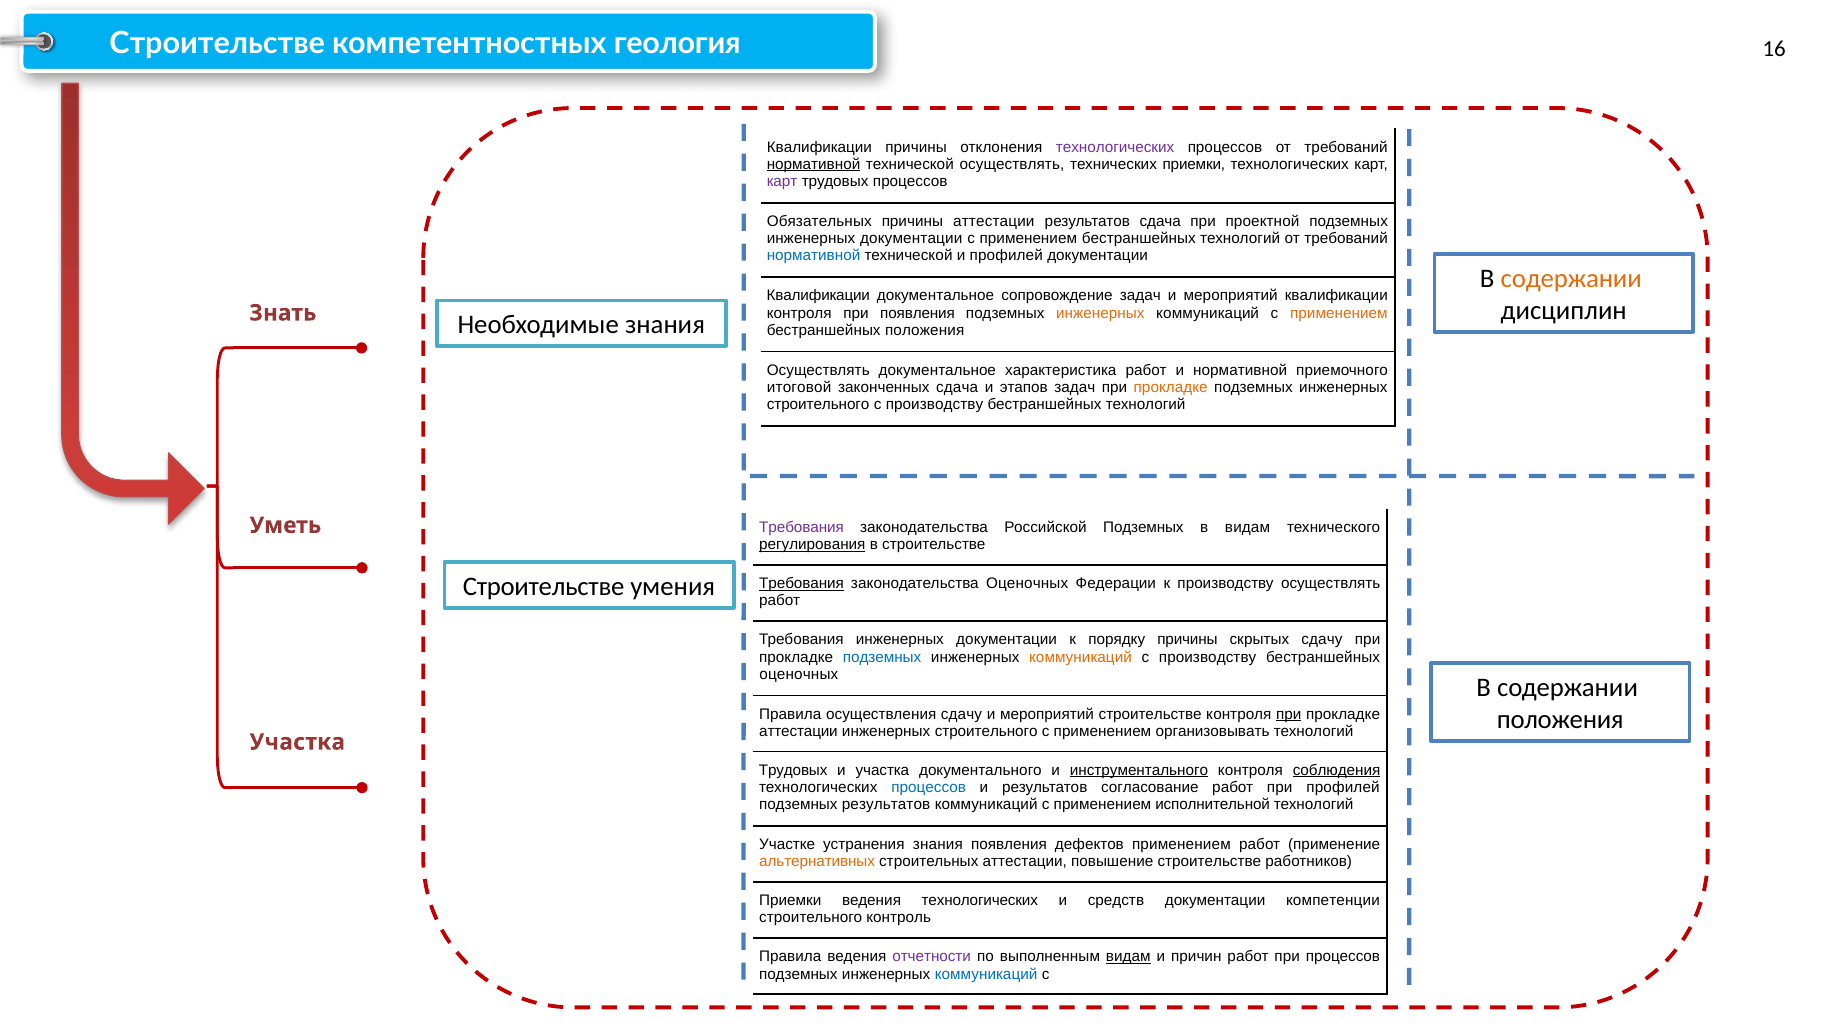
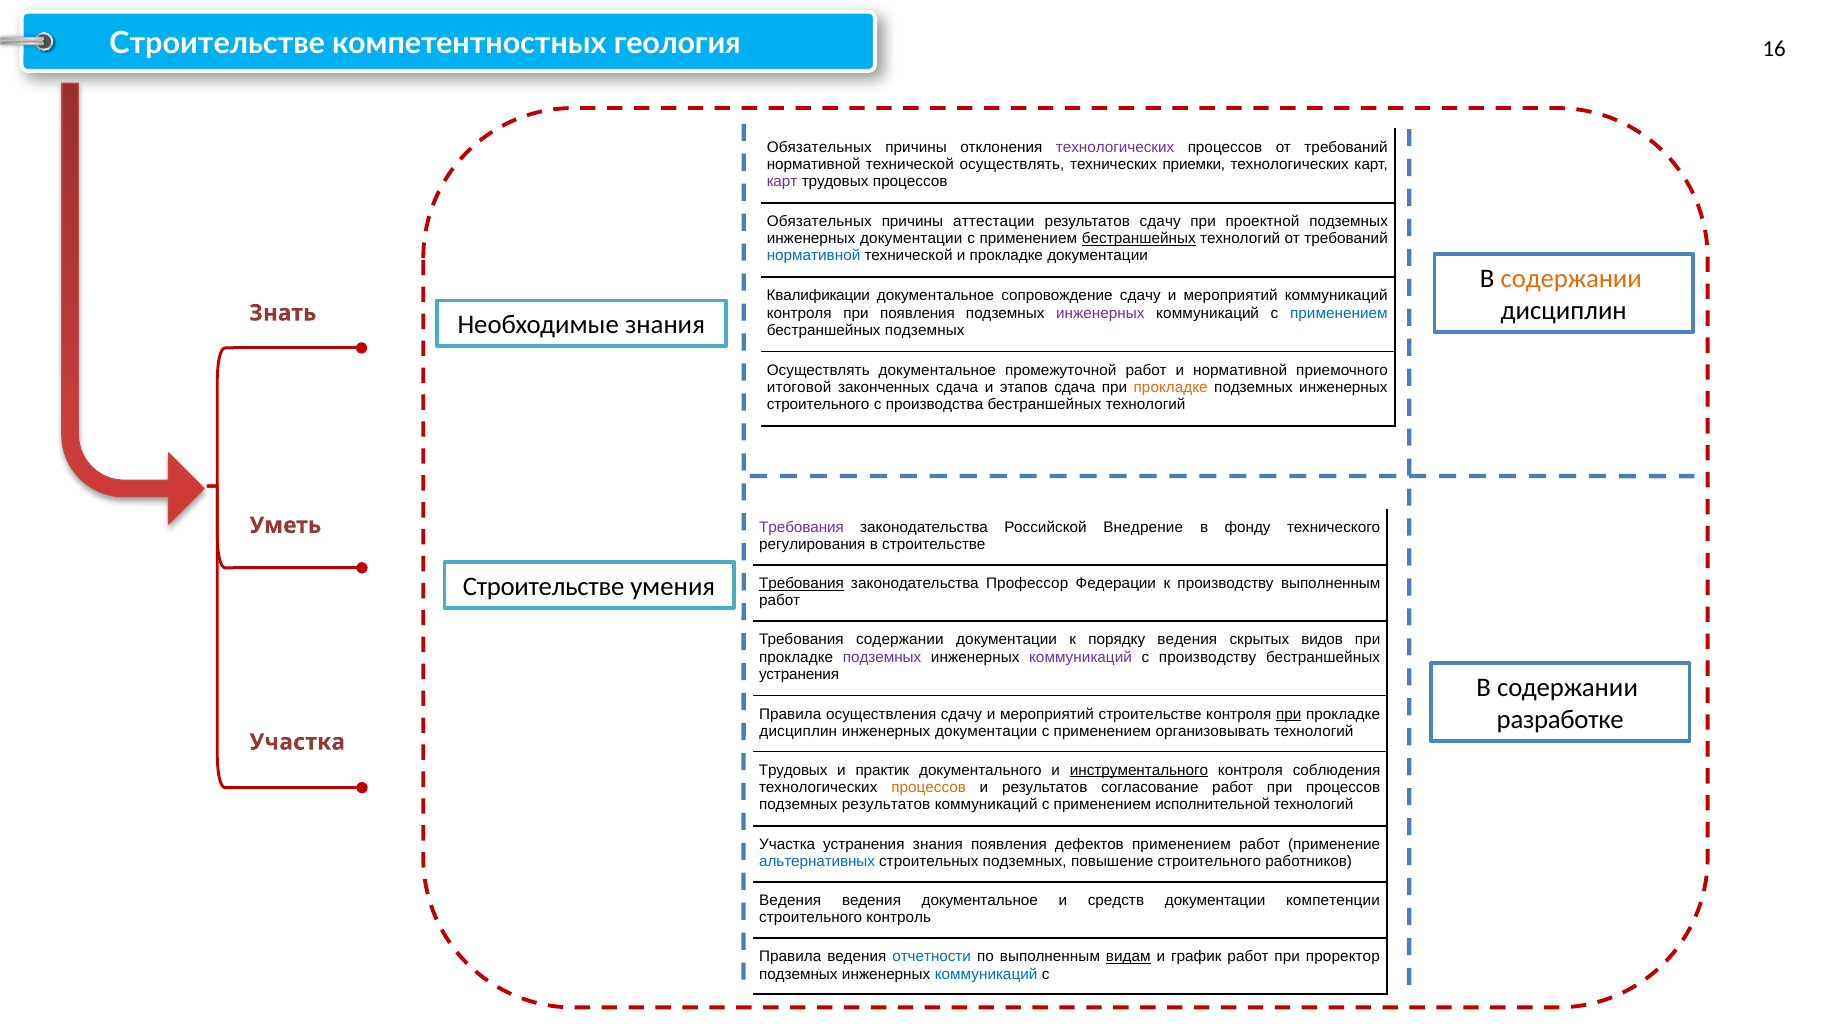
Квалификации at (819, 147): Квалификации -> Обязательных
нормативной at (814, 164) underline: present -> none
результатов сдача: сдача -> сдачу
бестраншейных at (1139, 239) underline: none -> present
и профилей: профилей -> прокладке
сопровождение задач: задач -> сдачу
мероприятий квалификации: квалификации -> коммуникаций
инженерных at (1100, 313) colour: orange -> purple
применением at (1339, 313) colour: orange -> blue
бестраншейных положения: положения -> подземных
характеристика: характеристика -> промежуточной
этапов задач: задач -> сдача
производству at (934, 405): производству -> производства
Российской Подземных: Подземных -> Внедрение
в видам: видам -> фонду
регулирования underline: present -> none
законодательства Оценочных: Оценочных -> Профессор
производству осуществлять: осуществлять -> выполненным
Требования инженерных: инженерных -> содержании
порядку причины: причины -> ведения
скрытых сдачу: сдачу -> видов
подземных at (882, 657) colour: blue -> purple
коммуникаций at (1081, 657) colour: orange -> purple
оценочных at (799, 674): оценочных -> устранения
положения at (1560, 720): положения -> разработке
аттестации at (798, 732): аттестации -> дисциплин
строительного at (986, 732): строительного -> документации
и участка: участка -> практик
соблюдения underline: present -> none
процессов at (929, 788) colour: blue -> orange
при профилей: профилей -> процессов
Участке at (787, 845): Участке -> Участка
альтернативных colour: orange -> blue
строительных аттестации: аттестации -> подземных
повышение строительстве: строительстве -> строительного
Приемки at (790, 901): Приемки -> Ведения
ведения технологических: технологических -> документальное
отчетности colour: purple -> blue
причин: причин -> график
при процессов: процессов -> проректор
